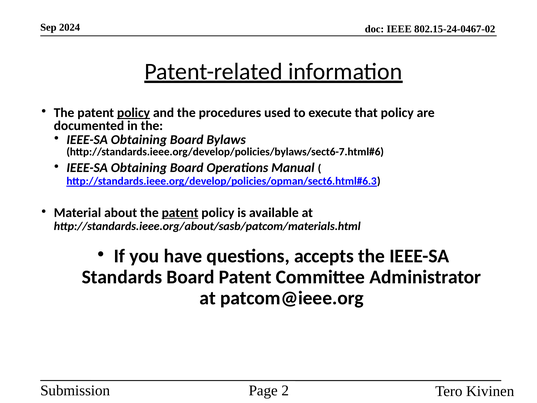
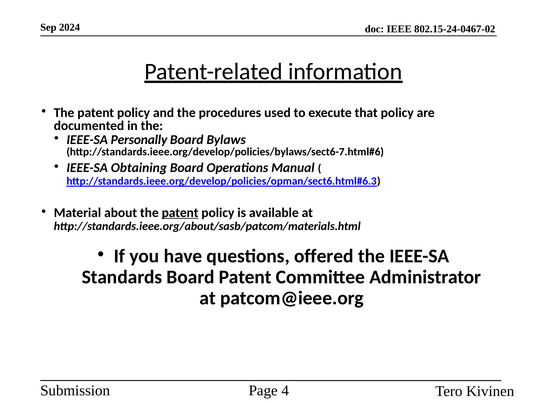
policy at (134, 113) underline: present -> none
Obtaining at (139, 140): Obtaining -> Personally
accepts: accepts -> offered
2: 2 -> 4
